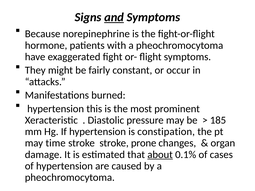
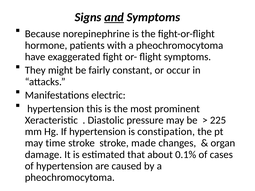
burned: burned -> electric
185: 185 -> 225
prone: prone -> made
about underline: present -> none
